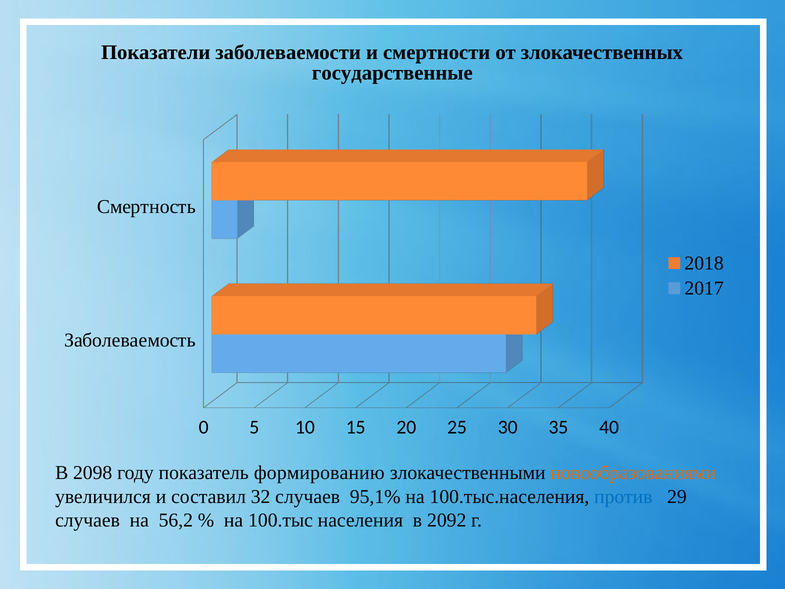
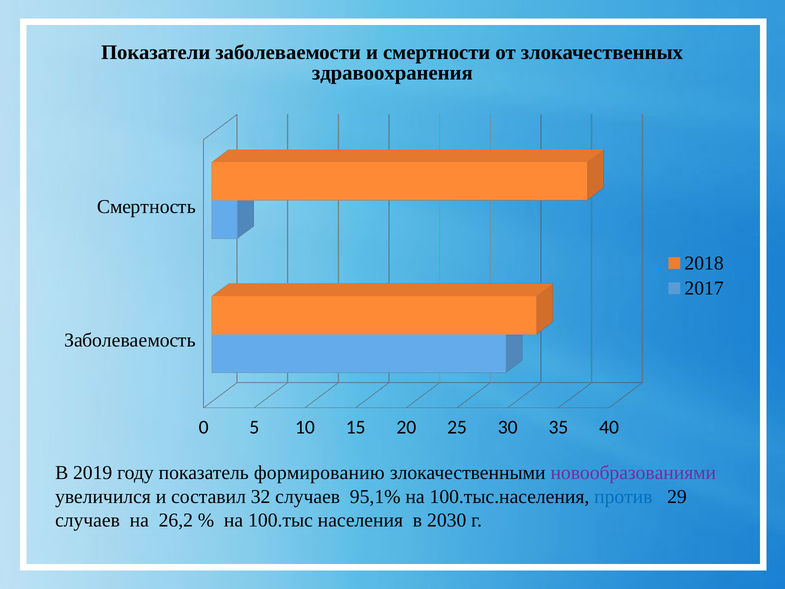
государственные: государственные -> здравоохранения
2098: 2098 -> 2019
новообразованиями colour: orange -> purple
56,2: 56,2 -> 26,2
2092: 2092 -> 2030
